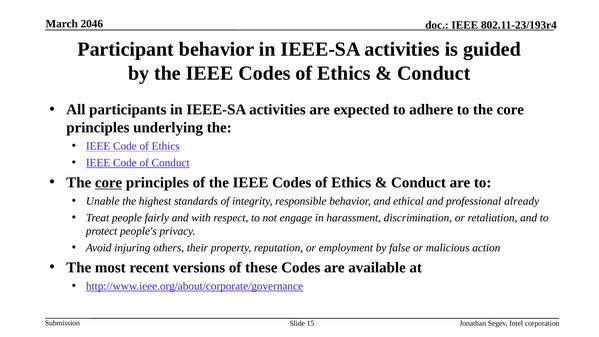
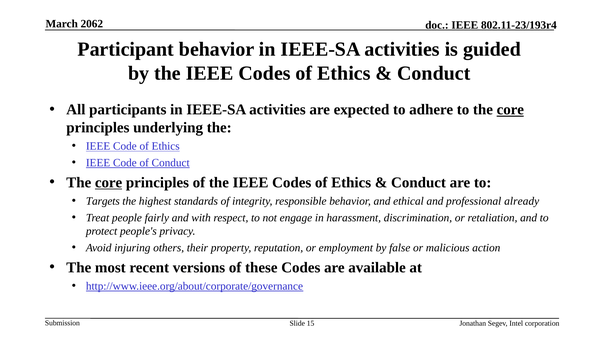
2046: 2046 -> 2062
core at (510, 110) underline: none -> present
Unable: Unable -> Targets
